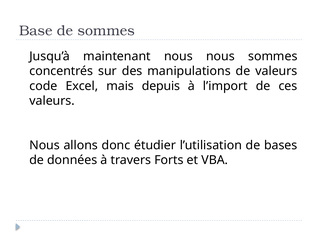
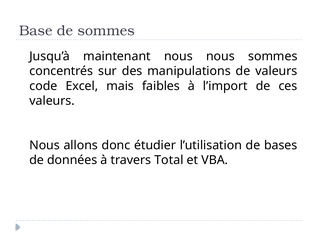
depuis: depuis -> faibles
Forts: Forts -> Total
